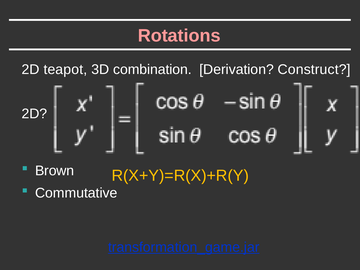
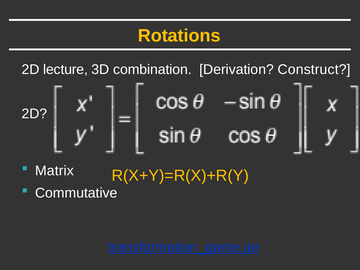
Rotations colour: pink -> yellow
teapot: teapot -> lecture
Brown: Brown -> Matrix
